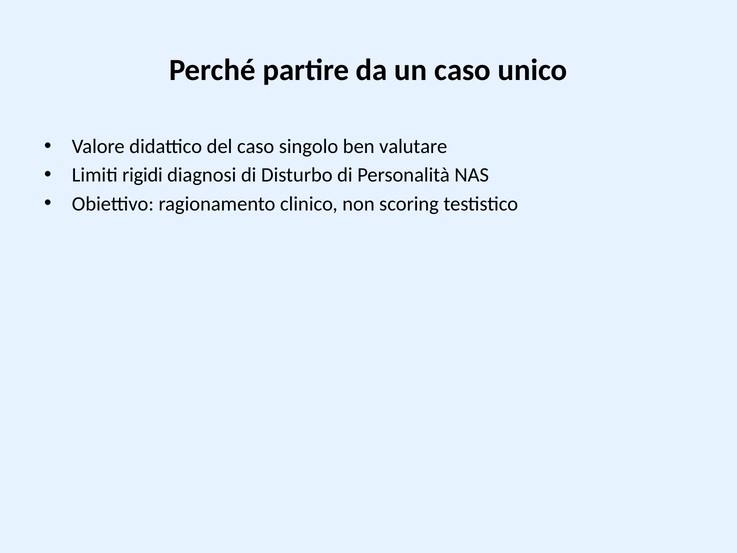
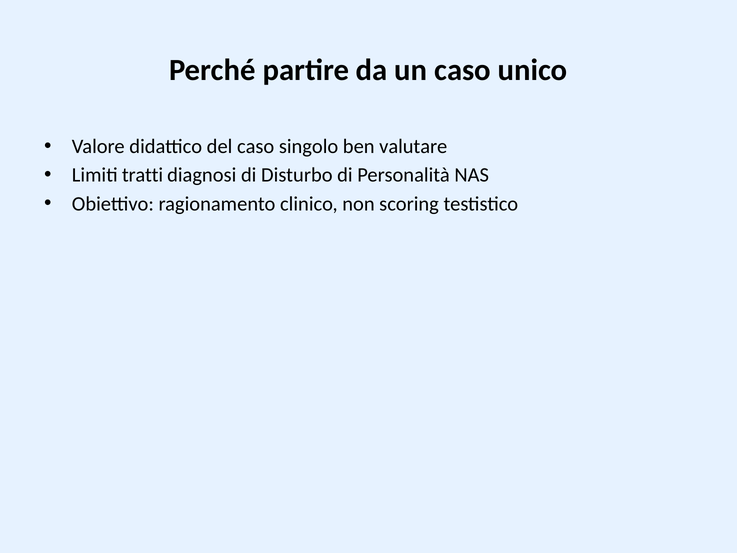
rigidi: rigidi -> tratti
